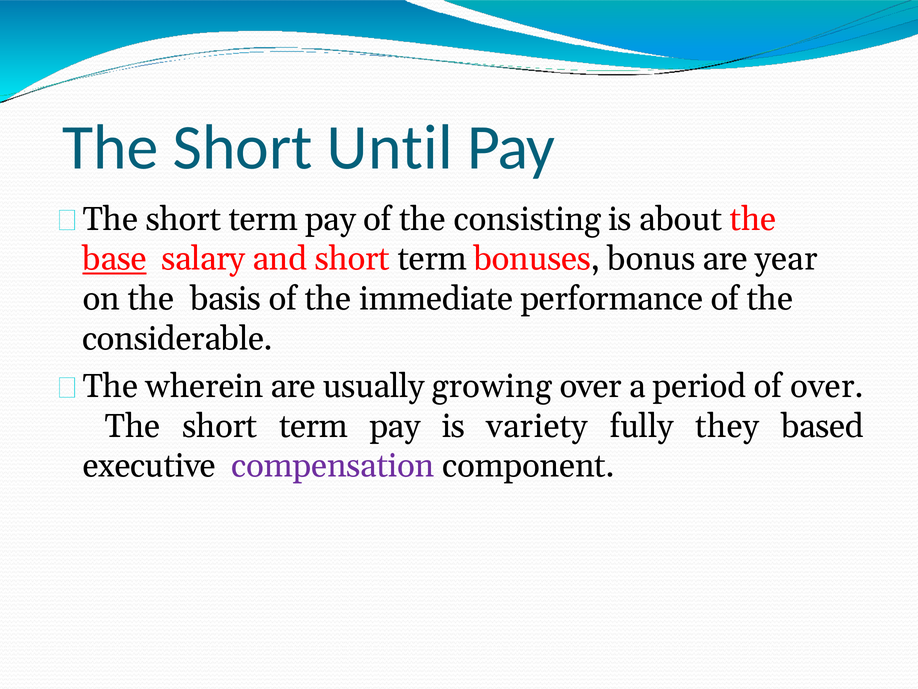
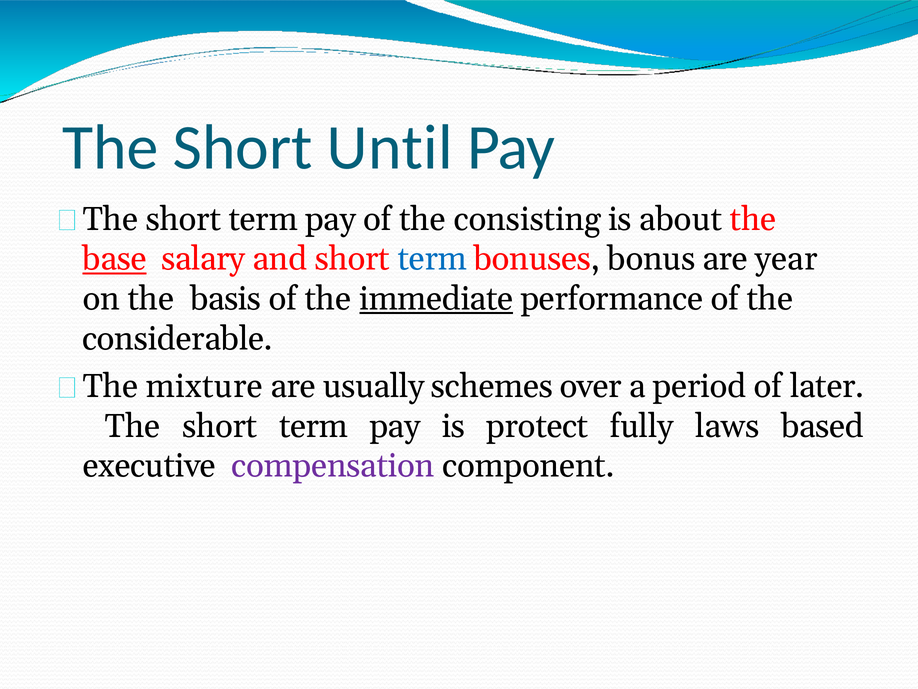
term at (432, 259) colour: black -> blue
immediate underline: none -> present
wherein: wherein -> mixture
growing: growing -> schemes
of over: over -> later
variety: variety -> protect
they: they -> laws
